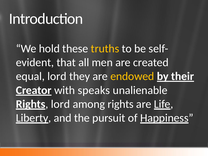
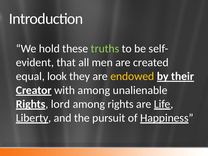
truths colour: yellow -> light green
equal lord: lord -> look
with speaks: speaks -> among
